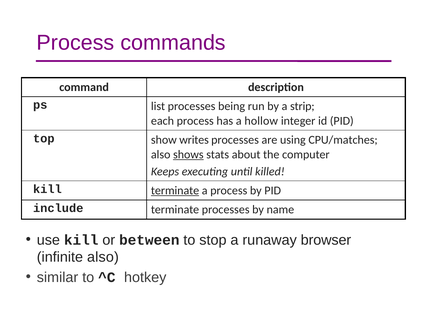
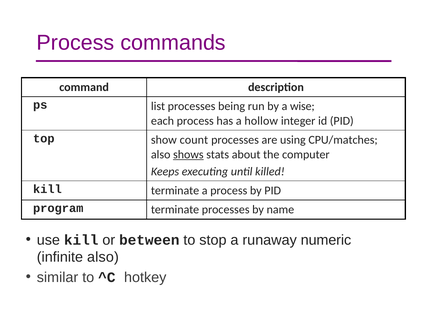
strip: strip -> wise
writes: writes -> count
terminate at (175, 191) underline: present -> none
include: include -> program
browser: browser -> numeric
